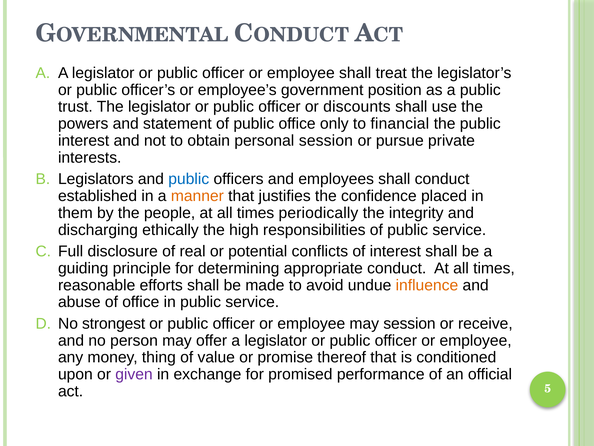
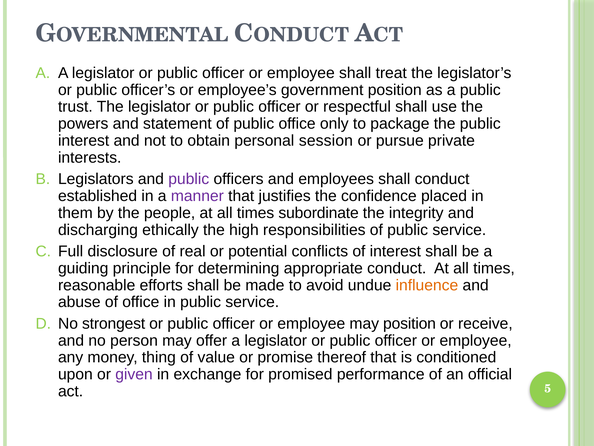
discounts: discounts -> respectful
financial: financial -> package
public at (189, 179) colour: blue -> purple
manner colour: orange -> purple
periodically: periodically -> subordinate
may session: session -> position
